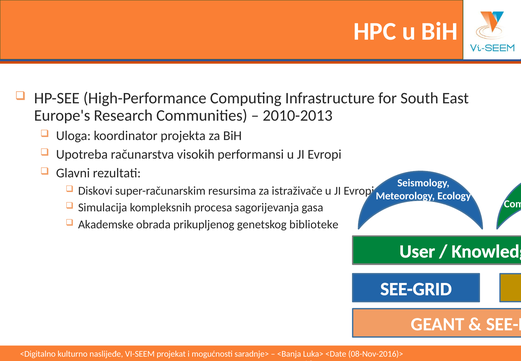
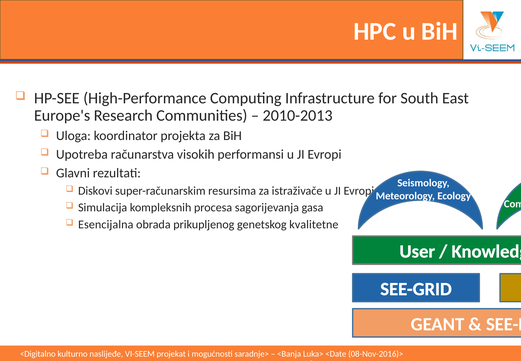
Akademske: Akademske -> Esencijalna
biblioteke: biblioteke -> kvalitetne
